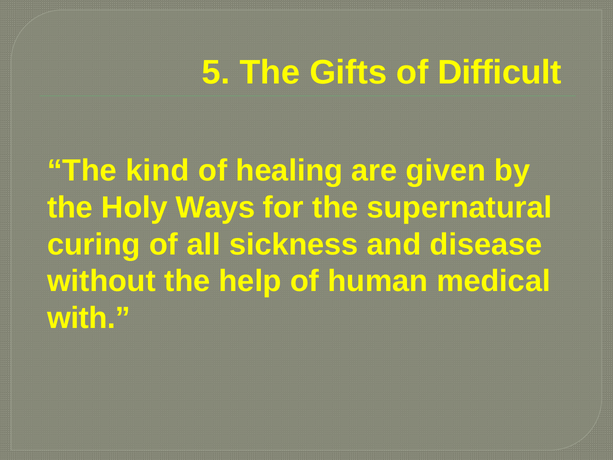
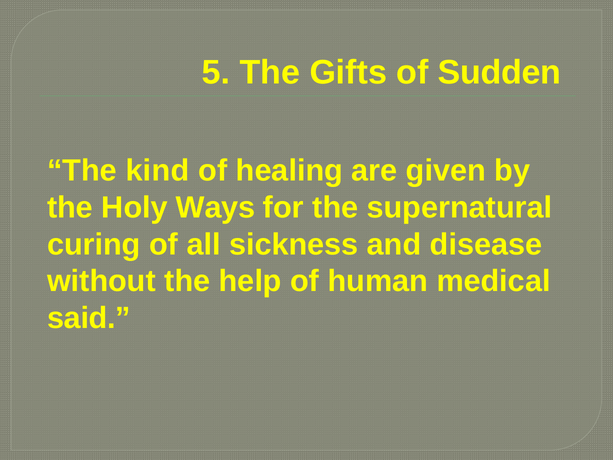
Difficult: Difficult -> Sudden
with: with -> said
